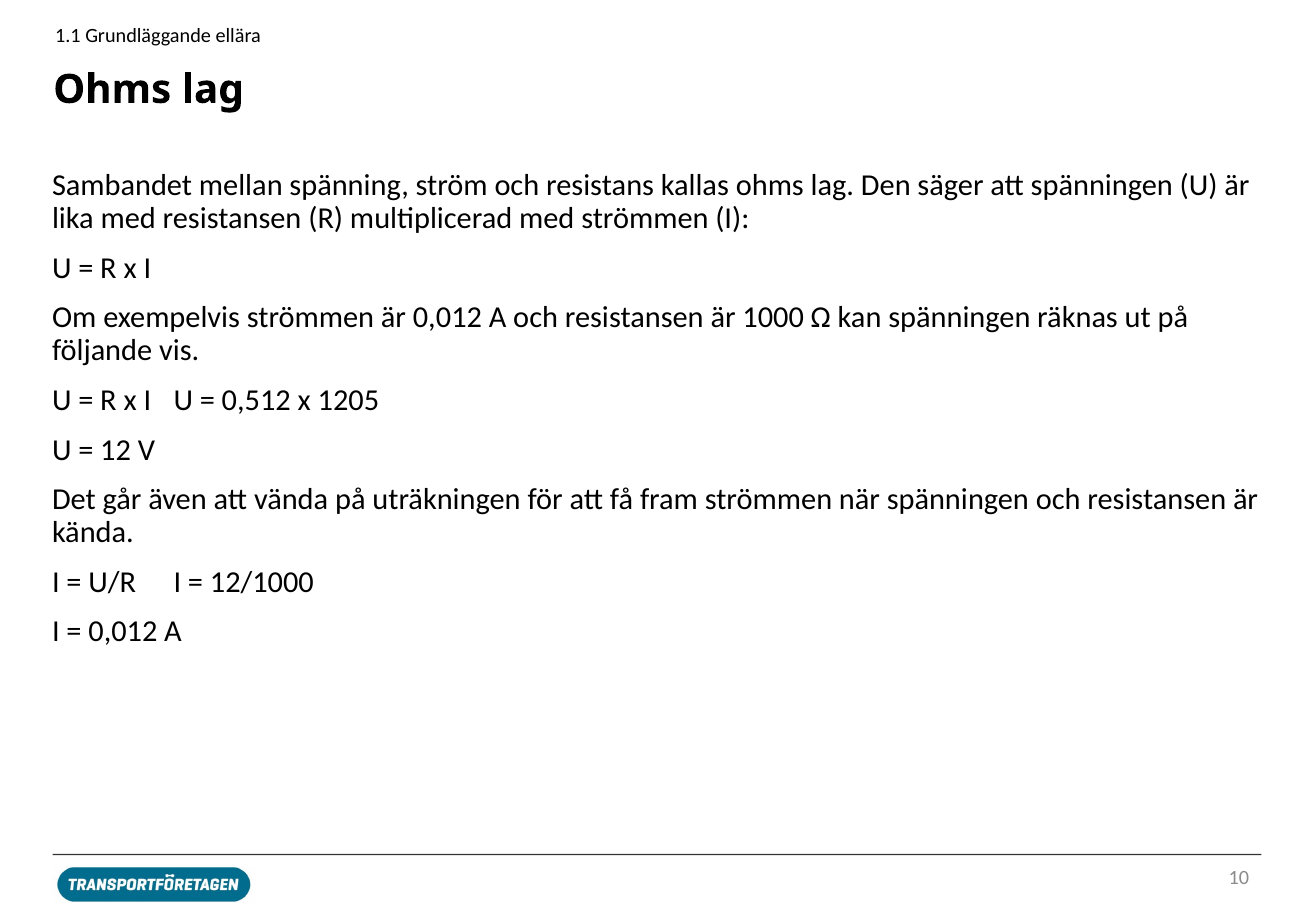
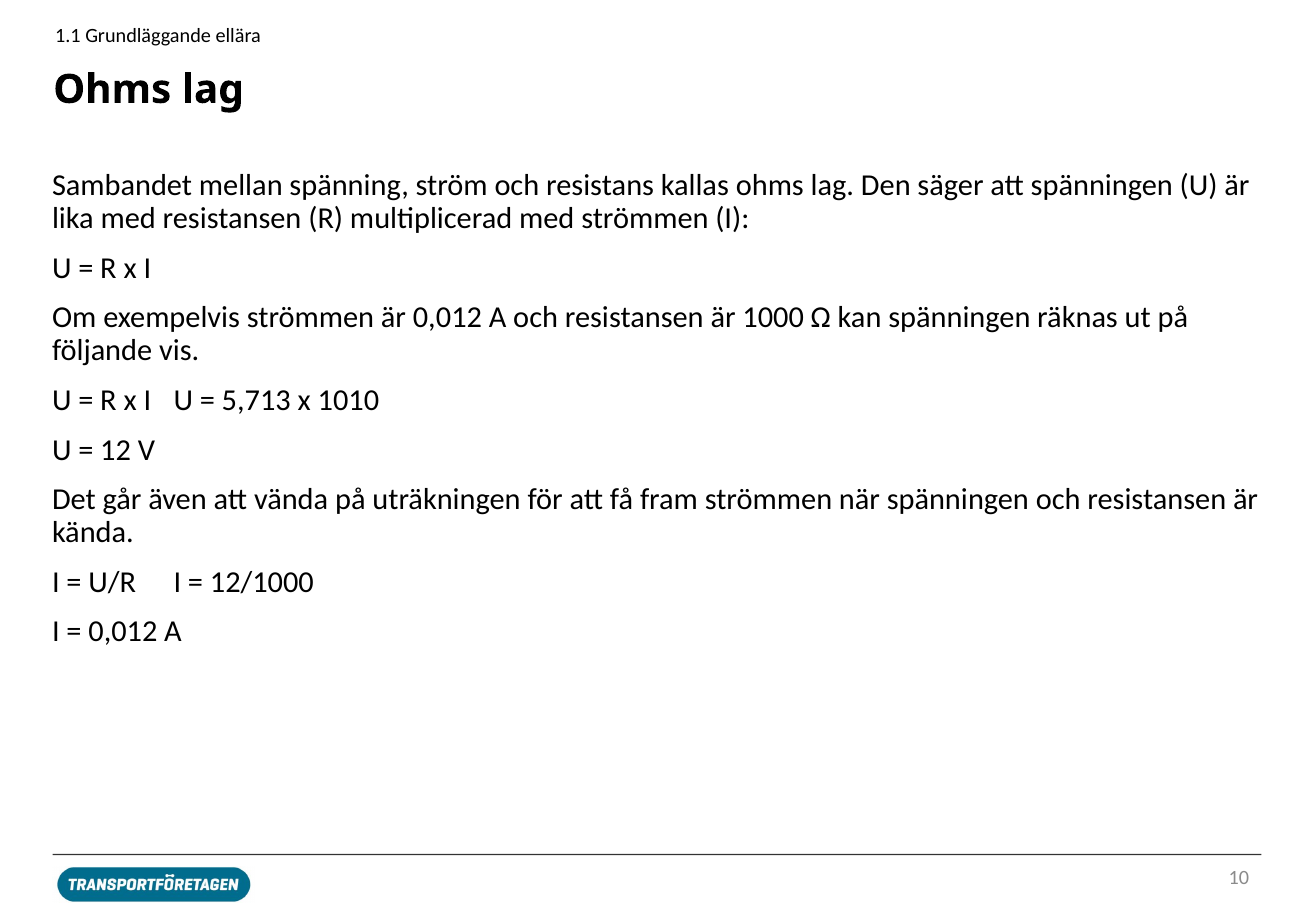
0,512: 0,512 -> 5,713
1205: 1205 -> 1010
